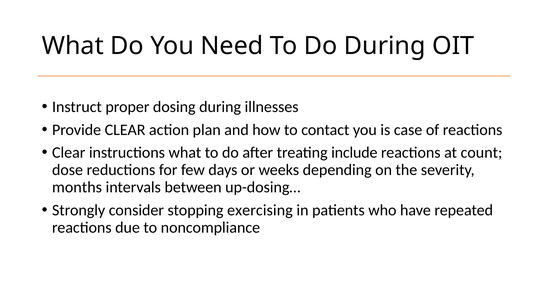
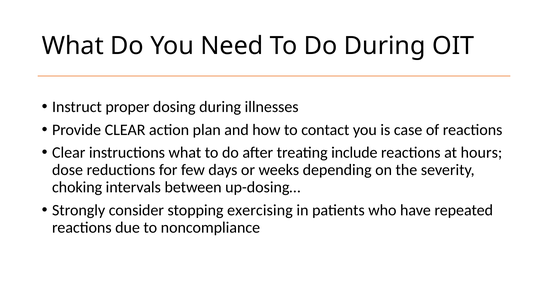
count: count -> hours
months: months -> choking
